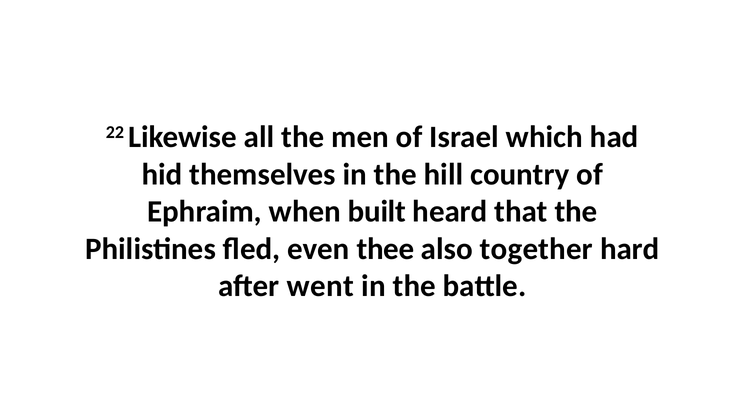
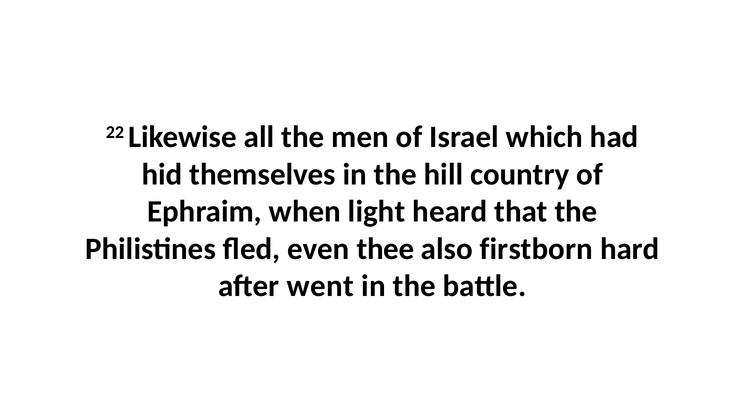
built: built -> light
together: together -> firstborn
